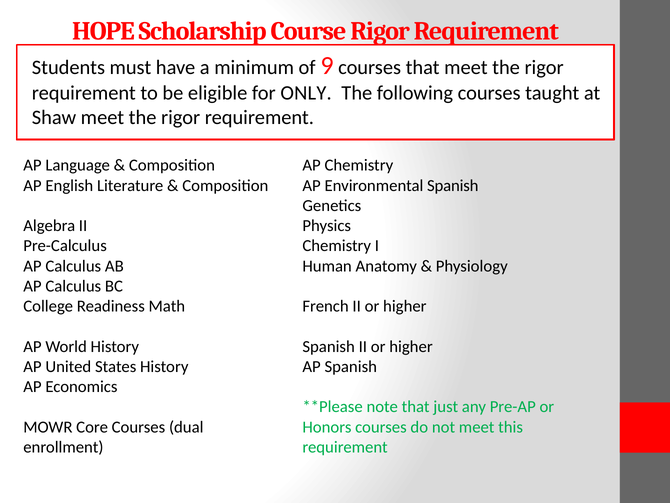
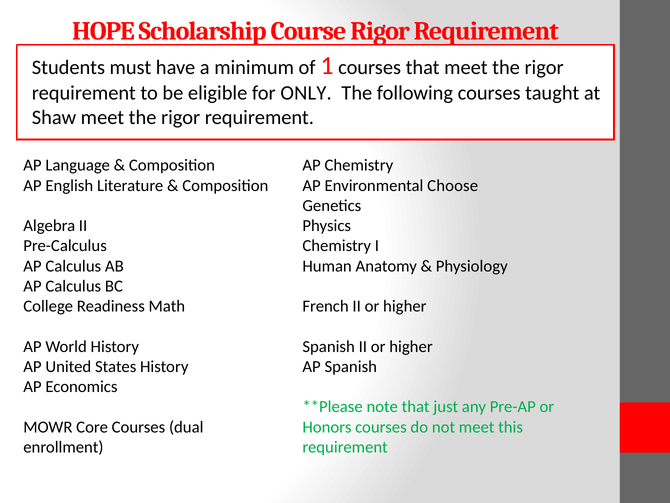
9: 9 -> 1
Environmental Spanish: Spanish -> Choose
